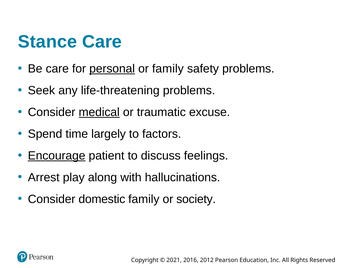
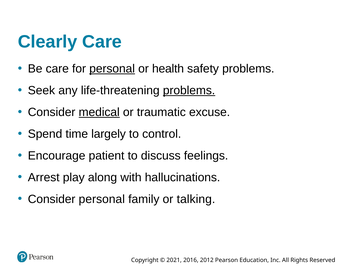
Stance: Stance -> Clearly
or family: family -> health
problems at (189, 90) underline: none -> present
factors: factors -> control
Encourage underline: present -> none
Consider domestic: domestic -> personal
society: society -> talking
